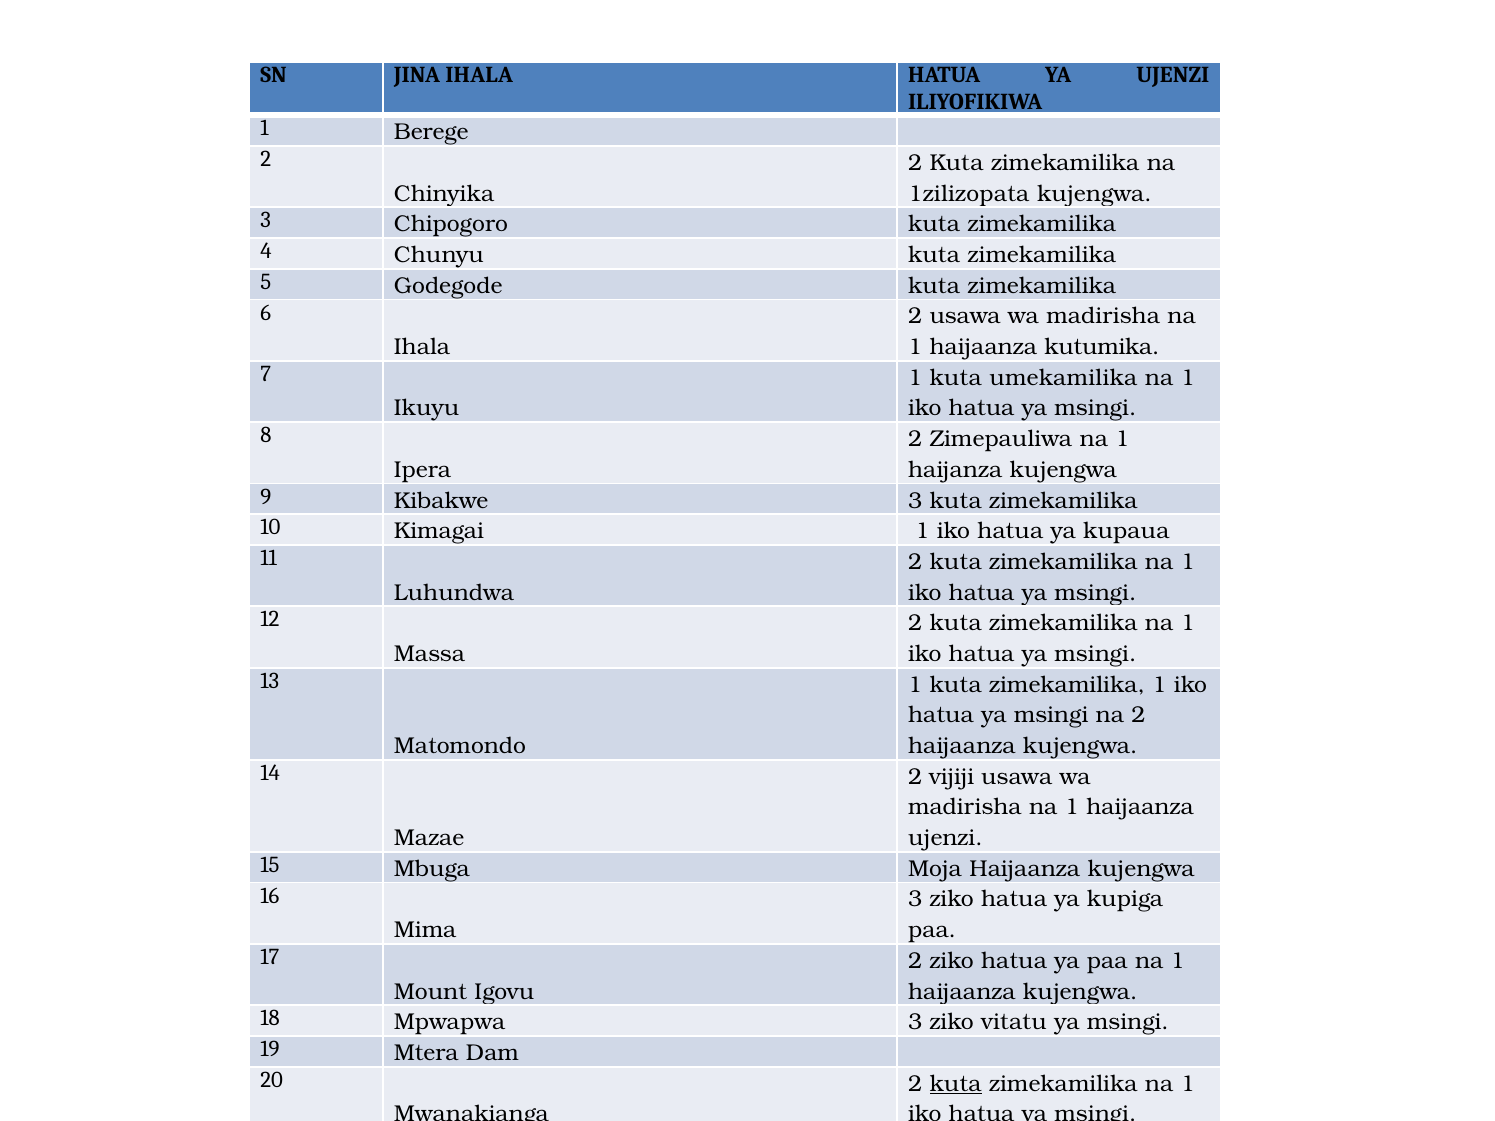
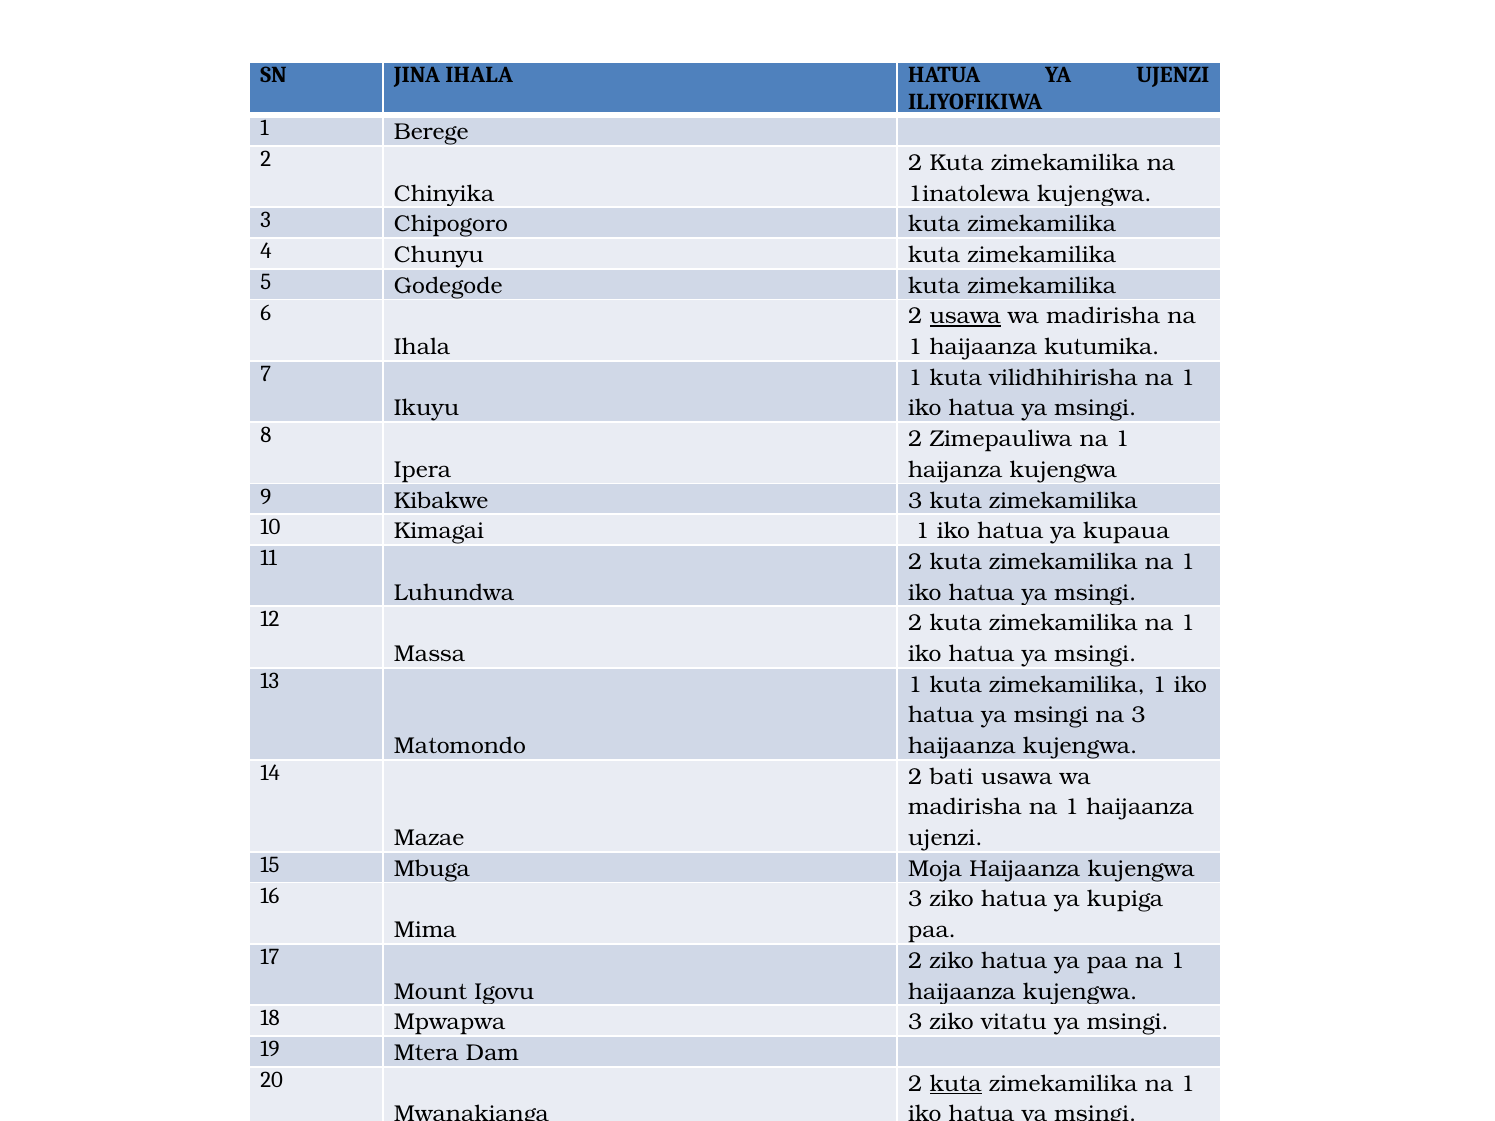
1zilizopata: 1zilizopata -> 1inatolewa
usawa at (965, 316) underline: none -> present
umekamilika: umekamilika -> vilidhihirisha
na 2: 2 -> 3
vijiji: vijiji -> bati
